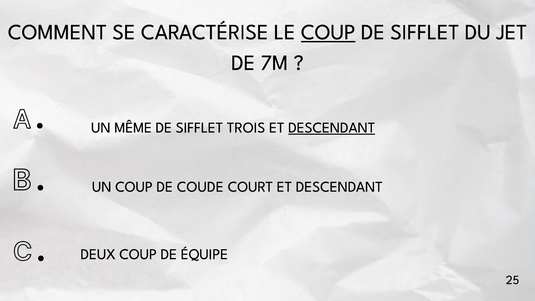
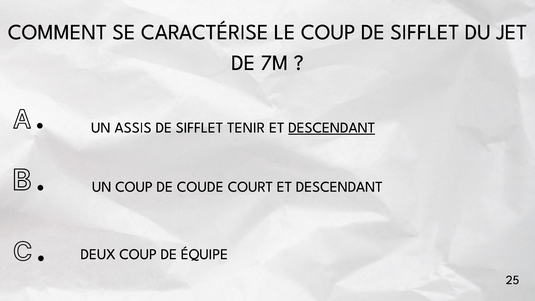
COUP at (328, 32) underline: present -> none
MÊME: MÊME -> ASSIS
TROIS: TROIS -> TENIR
